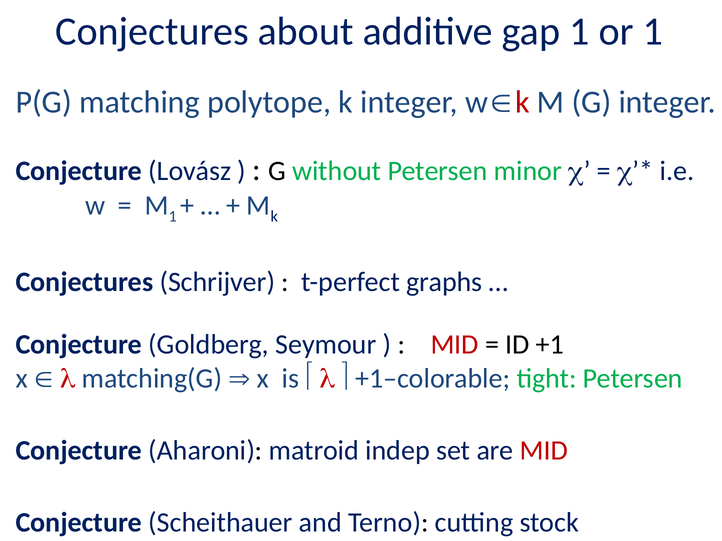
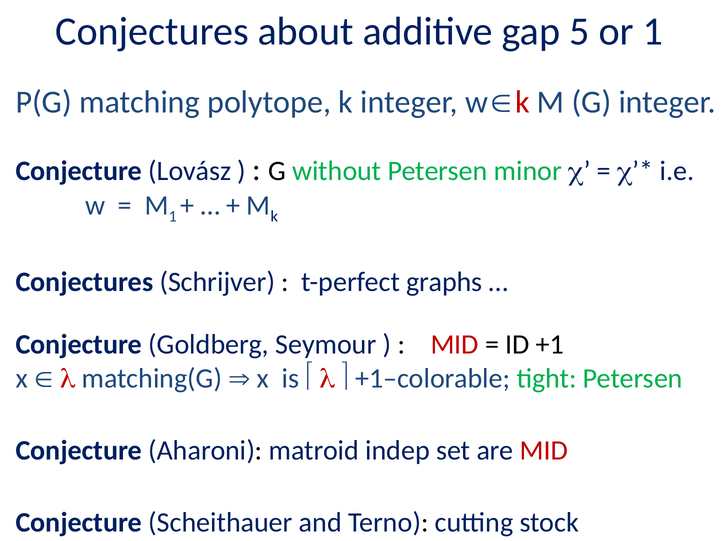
gap 1: 1 -> 5
